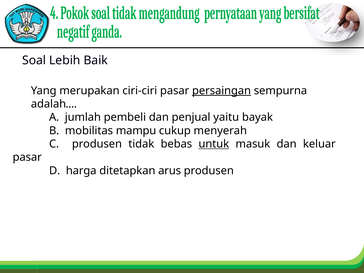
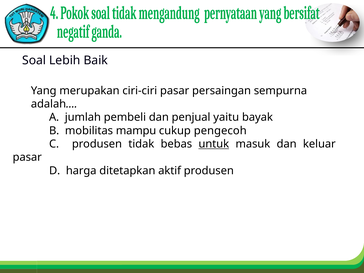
persaingan underline: present -> none
menyerah: menyerah -> pengecoh
arus: arus -> aktif
